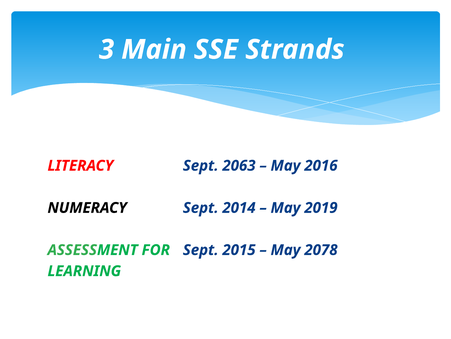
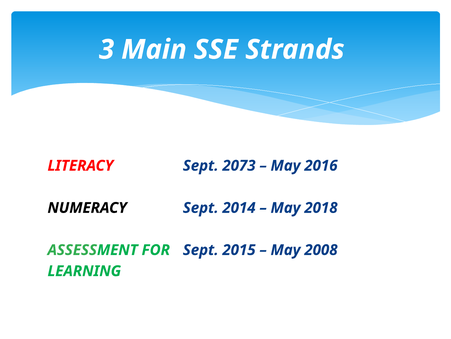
2063: 2063 -> 2073
2019: 2019 -> 2018
2078: 2078 -> 2008
